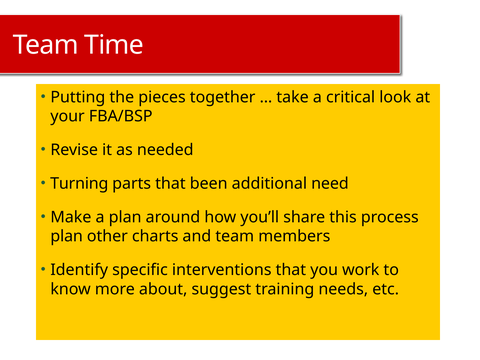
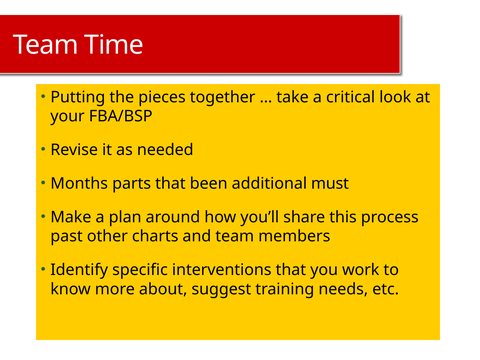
Turning: Turning -> Months
need: need -> must
plan at (67, 236): plan -> past
